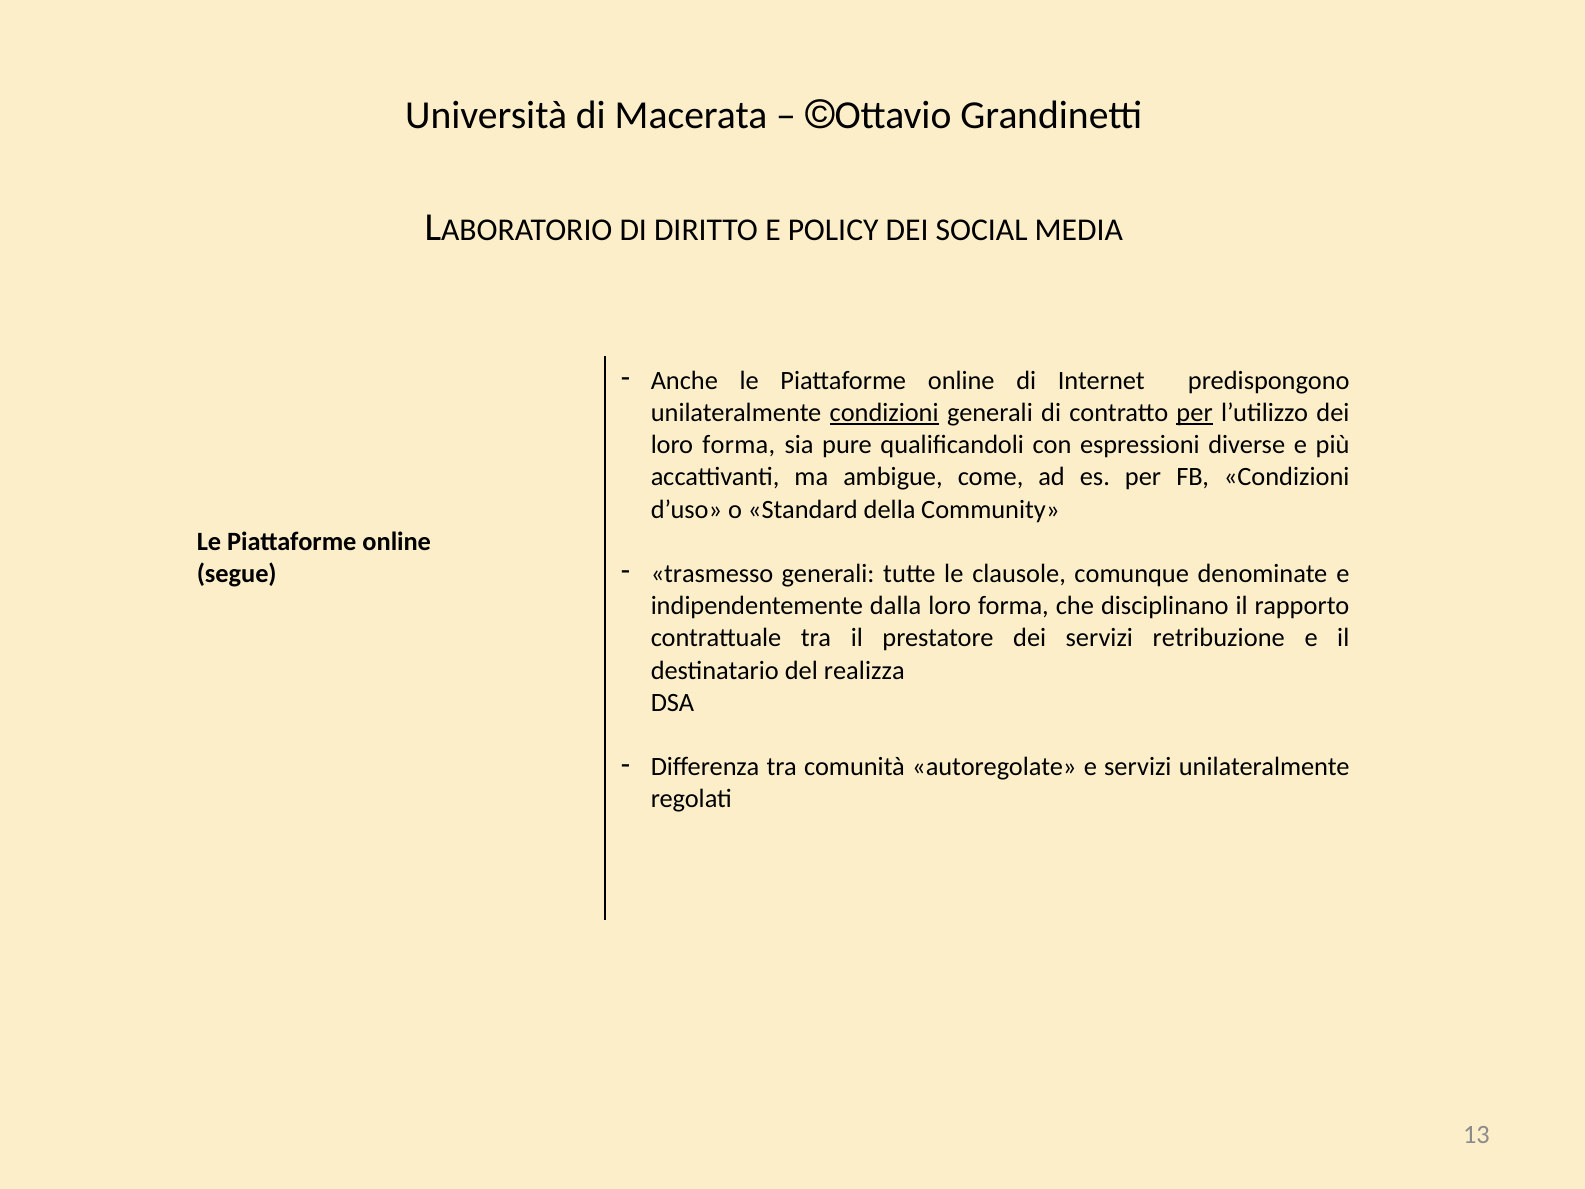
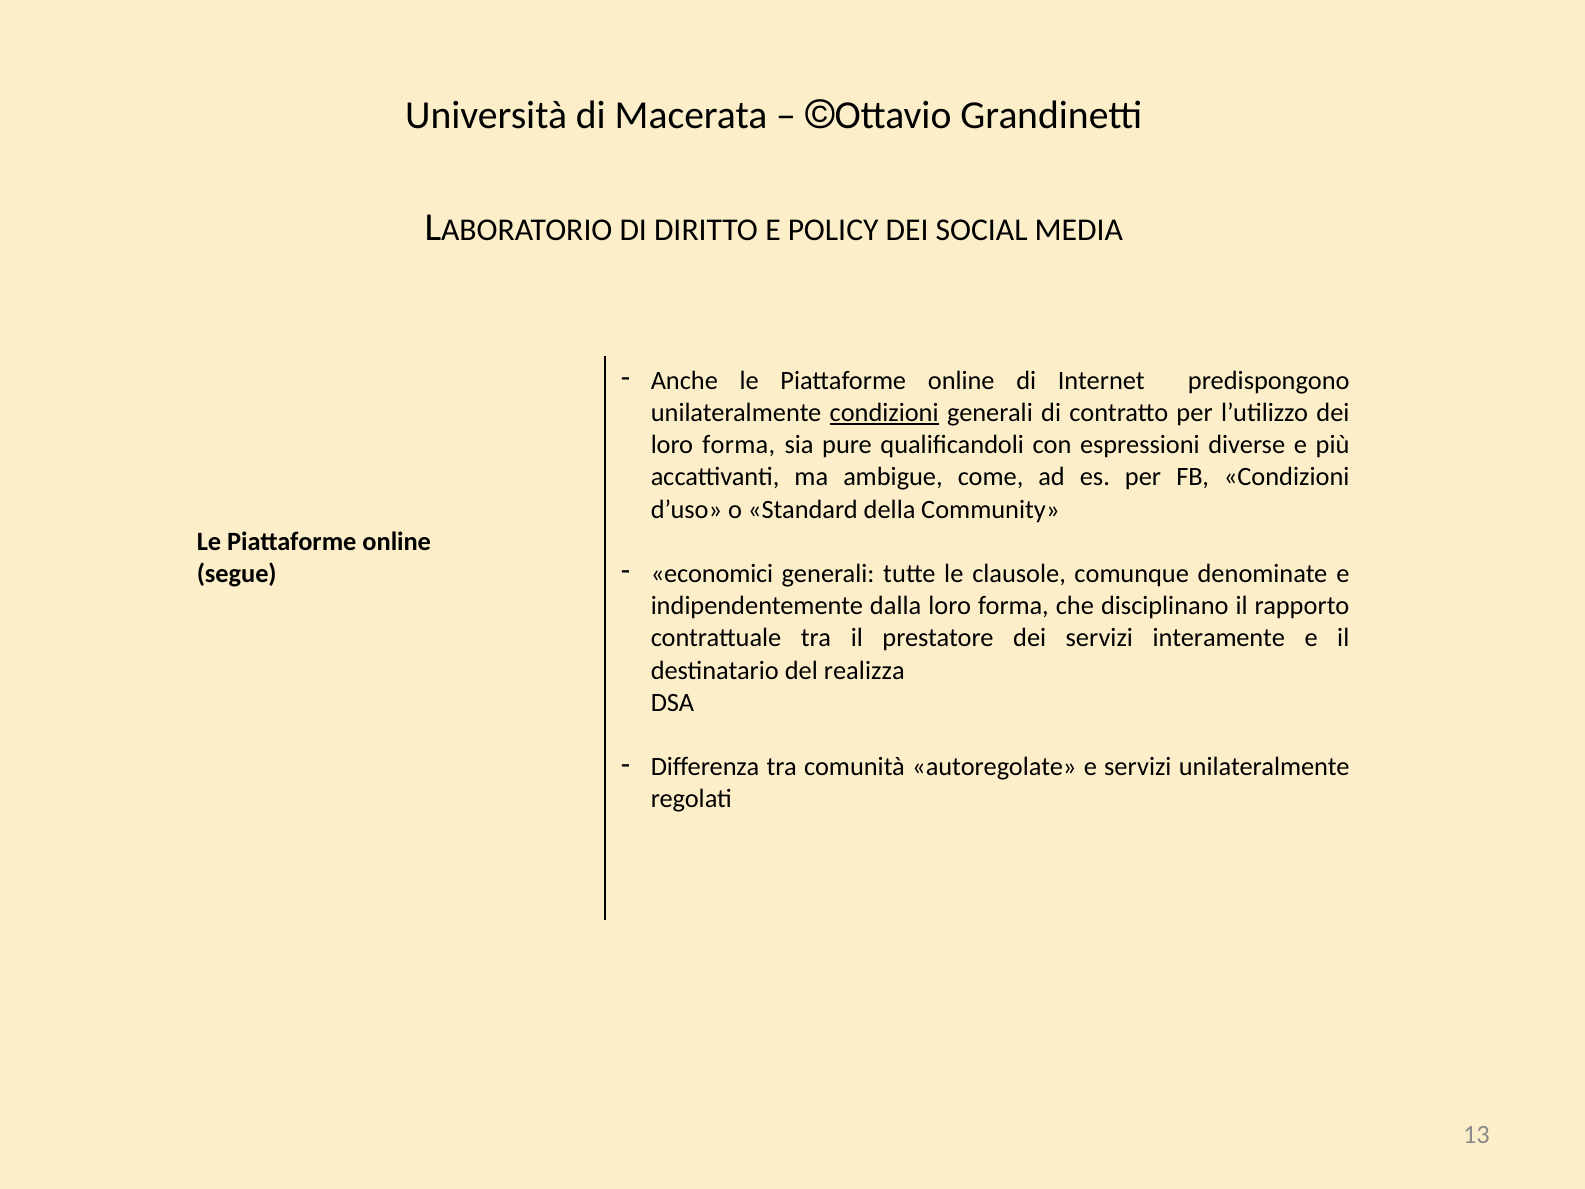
per at (1195, 413) underline: present -> none
trasmesso: trasmesso -> economici
retribuzione: retribuzione -> interamente
